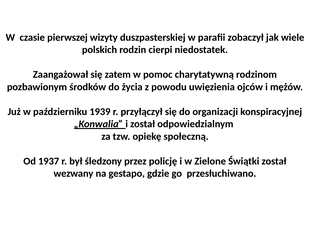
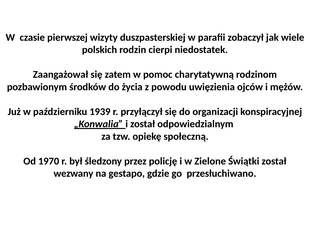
1937: 1937 -> 1970
